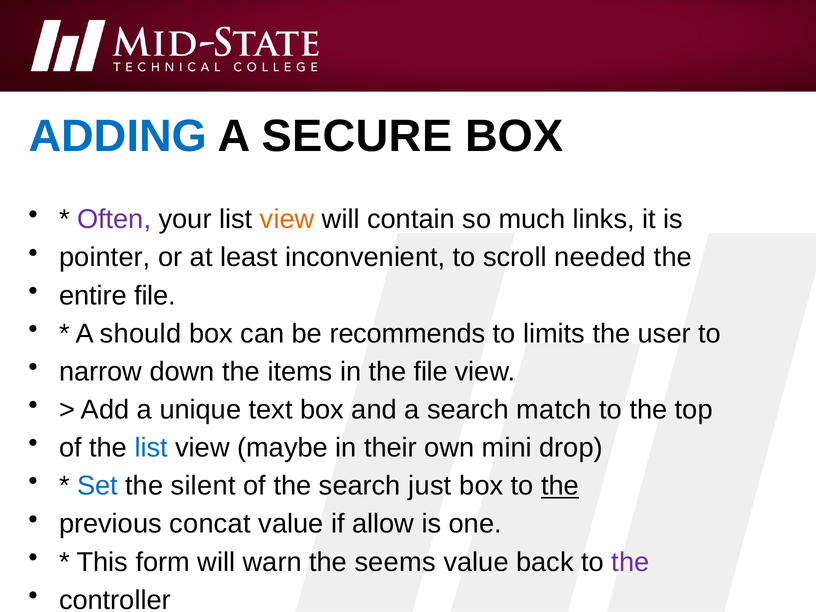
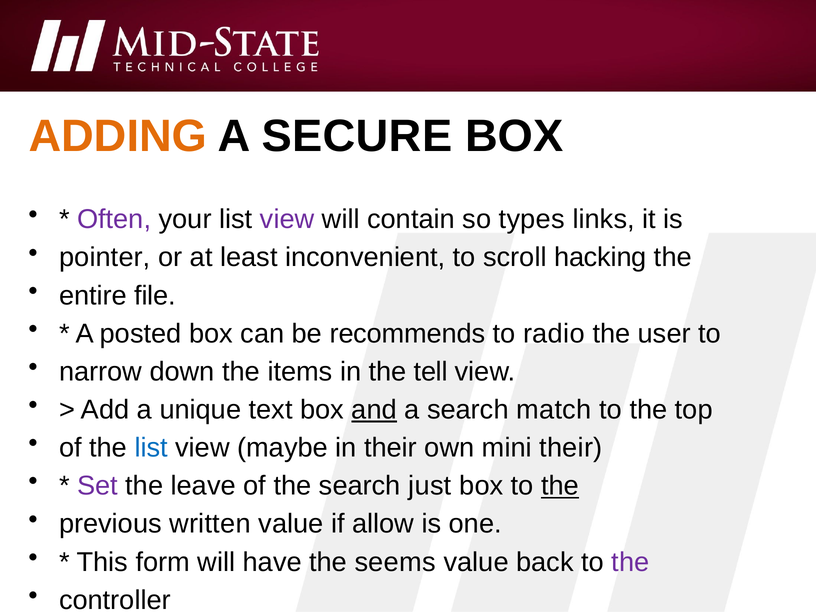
ADDING colour: blue -> orange
view at (287, 219) colour: orange -> purple
much: much -> types
needed: needed -> hacking
should: should -> posted
limits: limits -> radio
the file: file -> tell
and underline: none -> present
mini drop: drop -> their
Set colour: blue -> purple
silent: silent -> leave
concat: concat -> written
warn: warn -> have
